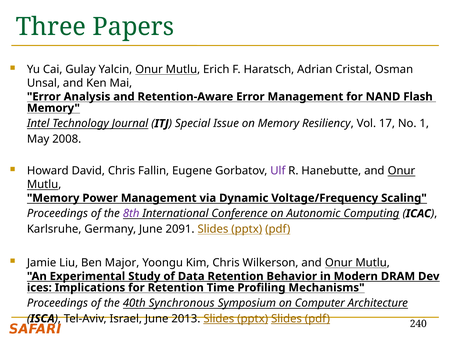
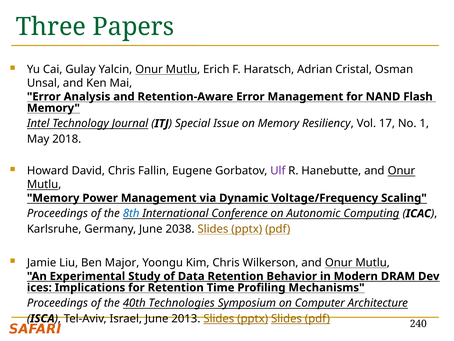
2008: 2008 -> 2018
8th colour: purple -> blue
2091: 2091 -> 2038
Synchronous: Synchronous -> Technologies
